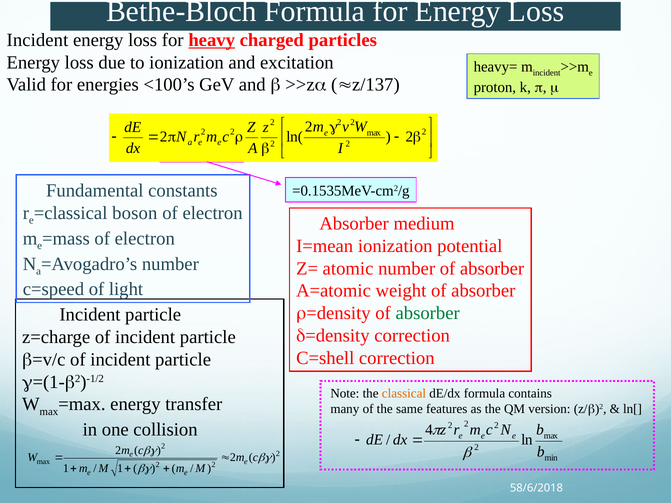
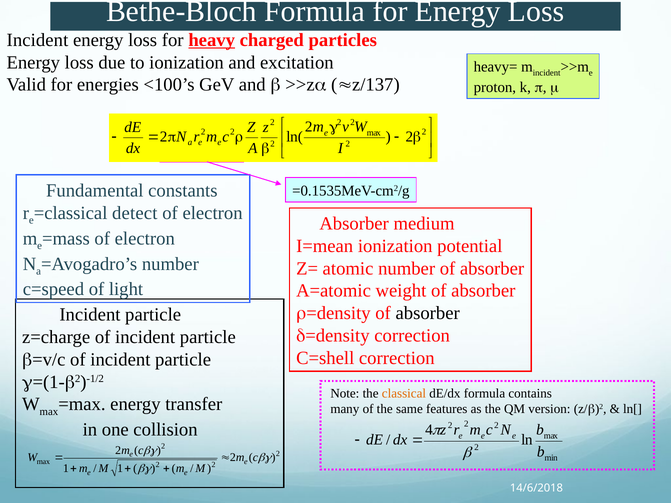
boson: boson -> detect
absorber at (428, 313) colour: green -> black
58/6/2018: 58/6/2018 -> 14/6/2018
